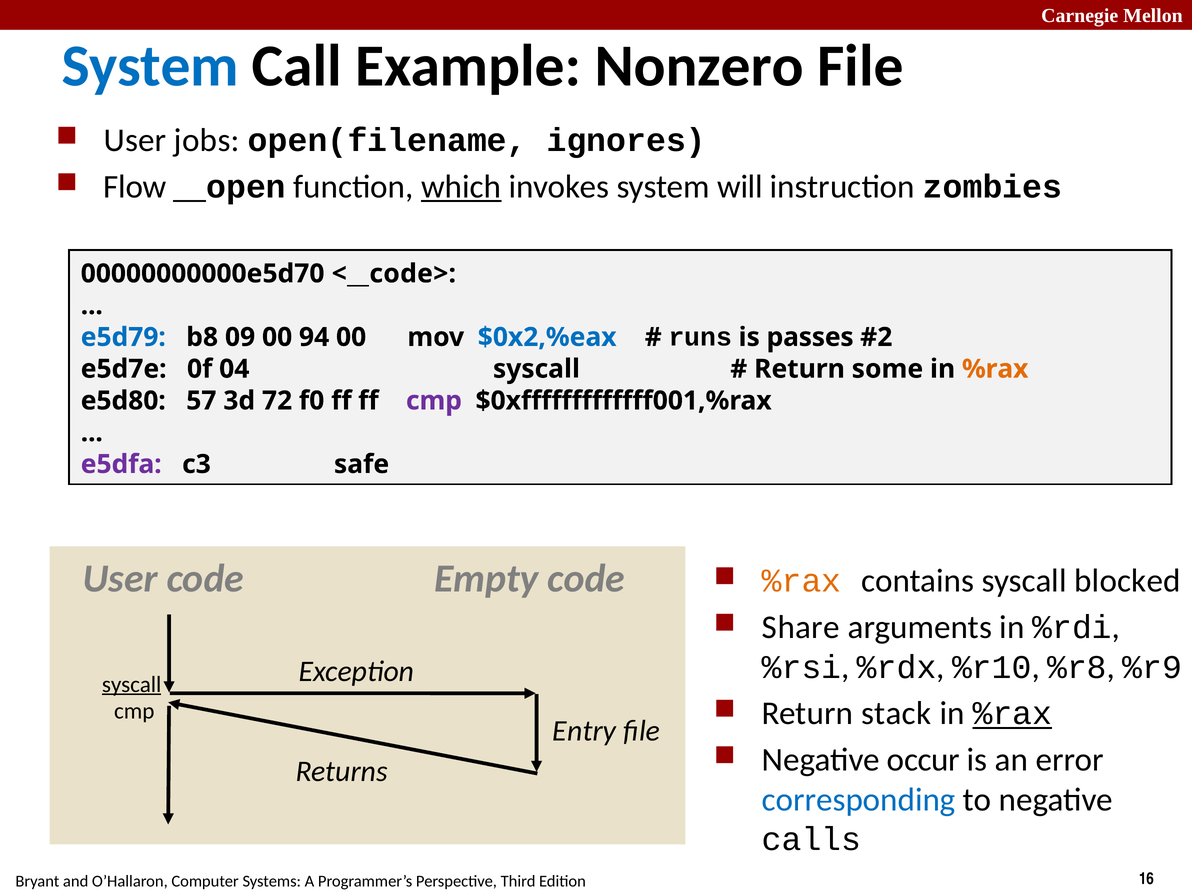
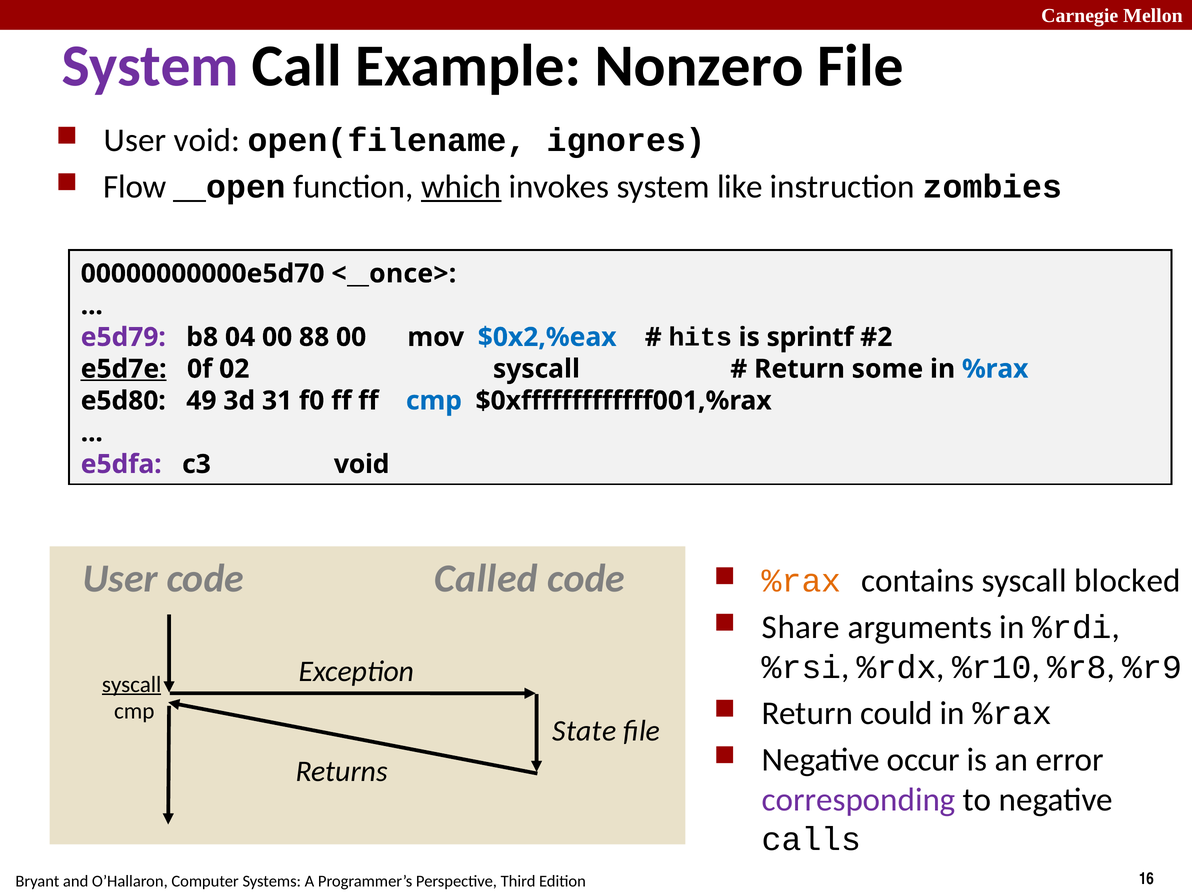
System at (150, 66) colour: blue -> purple
User jobs: jobs -> void
will: will -> like
<__code>: <__code> -> <__once>
e5d79 colour: blue -> purple
09: 09 -> 04
94: 94 -> 88
runs: runs -> hits
passes: passes -> sprintf
e5d7e underline: none -> present
04: 04 -> 02
%rax at (995, 369) colour: orange -> blue
57: 57 -> 49
72: 72 -> 31
cmp at (434, 401) colour: purple -> blue
c3 safe: safe -> void
Empty: Empty -> Called
stack: stack -> could
%rax at (1012, 714) underline: present -> none
Entry: Entry -> State
corresponding colour: blue -> purple
